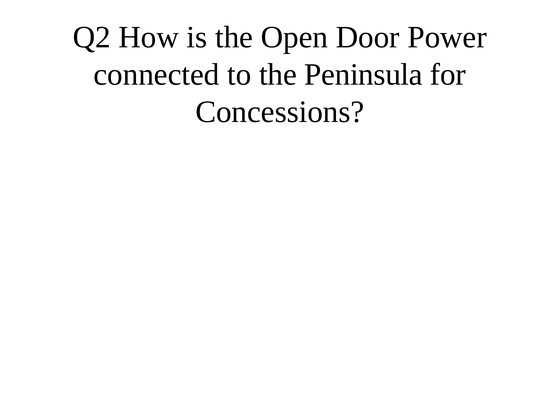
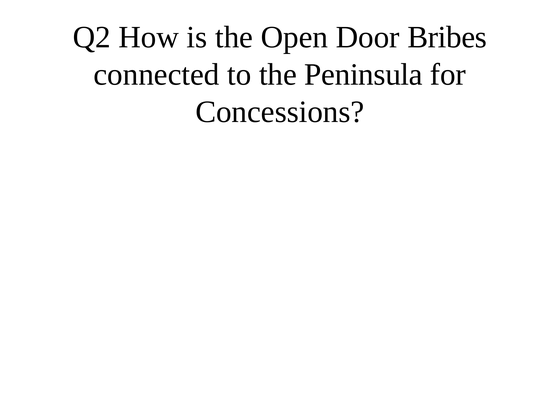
Power: Power -> Bribes
